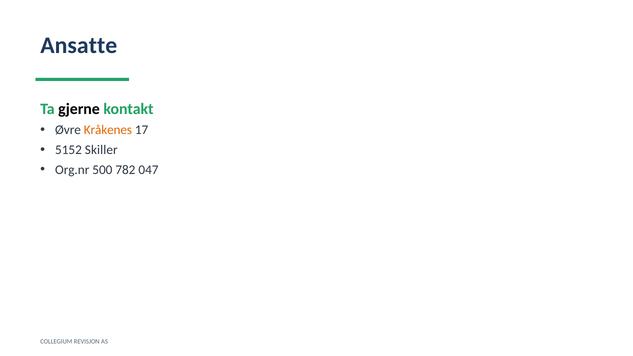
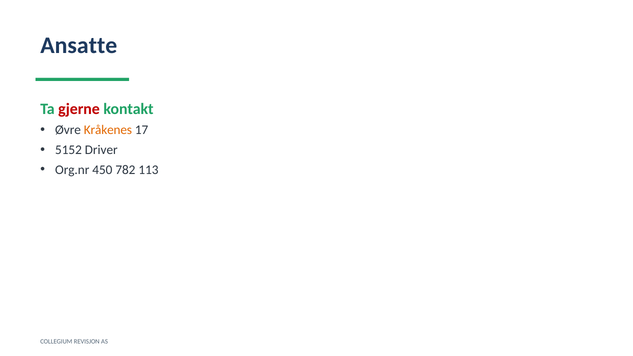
gjerne colour: black -> red
Skiller: Skiller -> Driver
500: 500 -> 450
047: 047 -> 113
